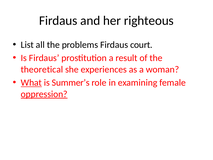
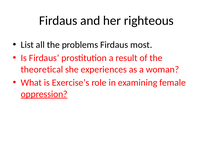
court: court -> most
What underline: present -> none
Summer’s: Summer’s -> Exercise’s
